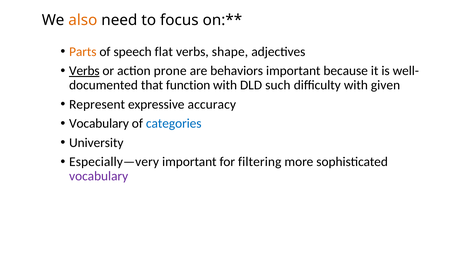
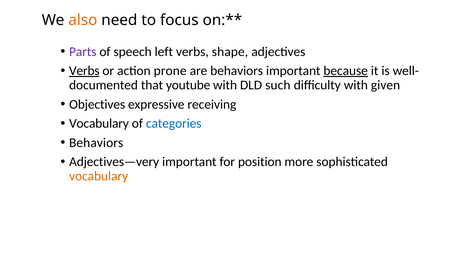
Parts colour: orange -> purple
flat: flat -> left
because underline: none -> present
function: function -> youtube
Represent: Represent -> Objectives
accuracy: accuracy -> receiving
University at (96, 143): University -> Behaviors
Especially—very: Especially—very -> Adjectives—very
filtering: filtering -> position
vocabulary at (99, 177) colour: purple -> orange
